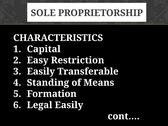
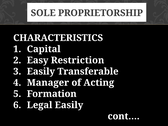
Standing: Standing -> Manager
Means: Means -> Acting
